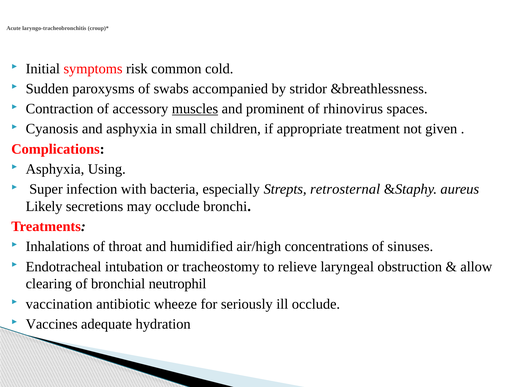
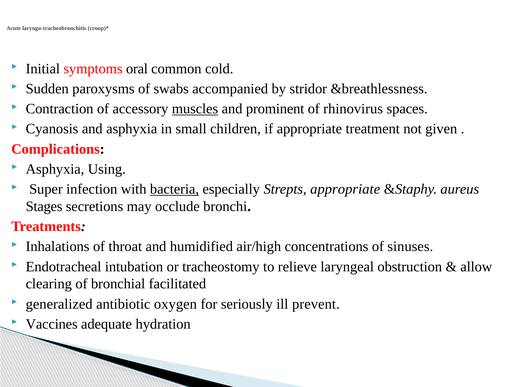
risk: risk -> oral
bacteria underline: none -> present
Strepts retrosternal: retrosternal -> appropriate
Likely: Likely -> Stages
neutrophil: neutrophil -> facilitated
vaccination: vaccination -> generalized
wheeze: wheeze -> oxygen
ill occlude: occlude -> prevent
